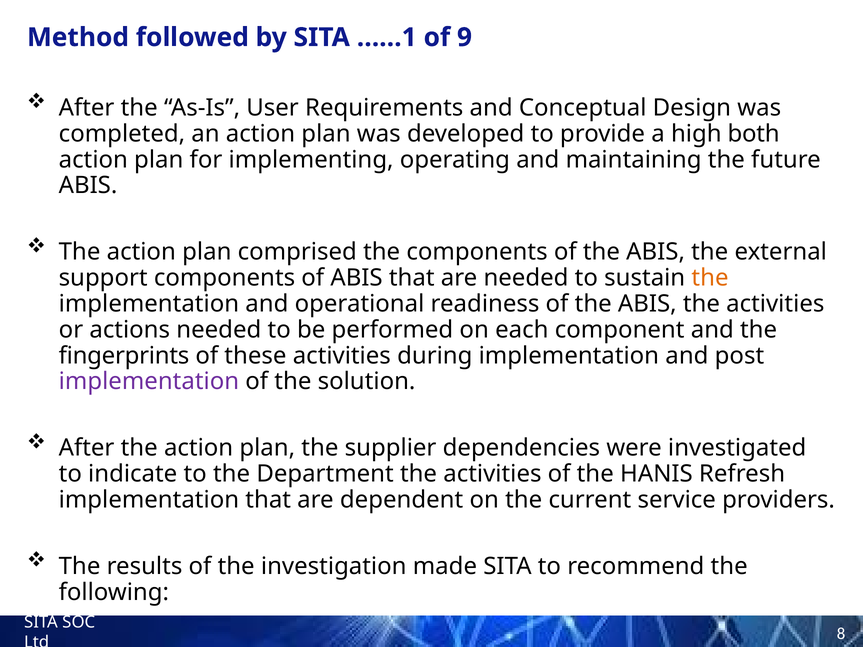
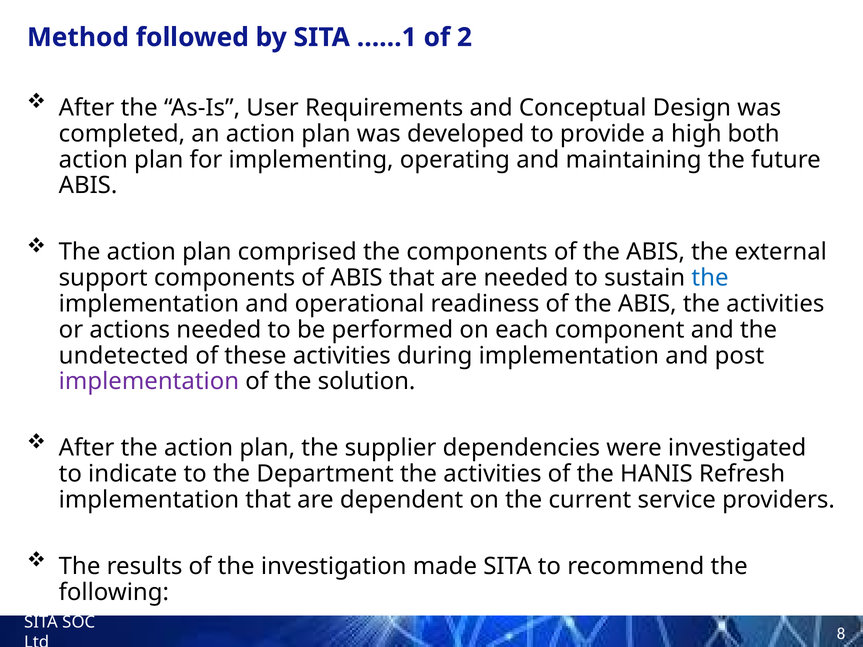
9: 9 -> 2
the at (710, 278) colour: orange -> blue
fingerprints: fingerprints -> undetected
